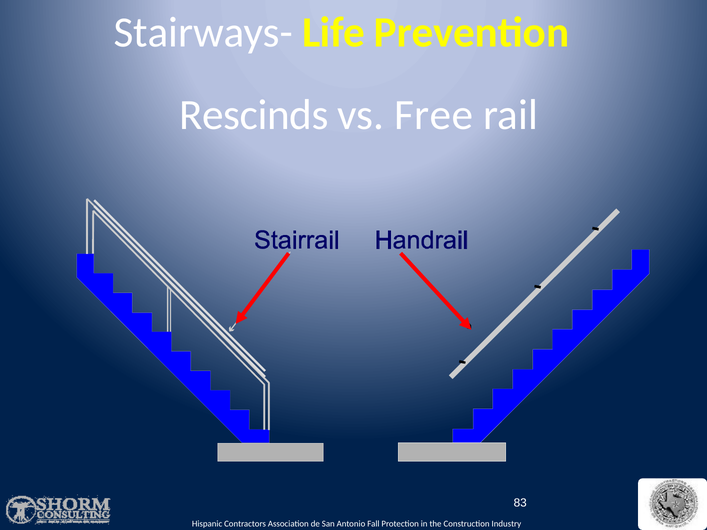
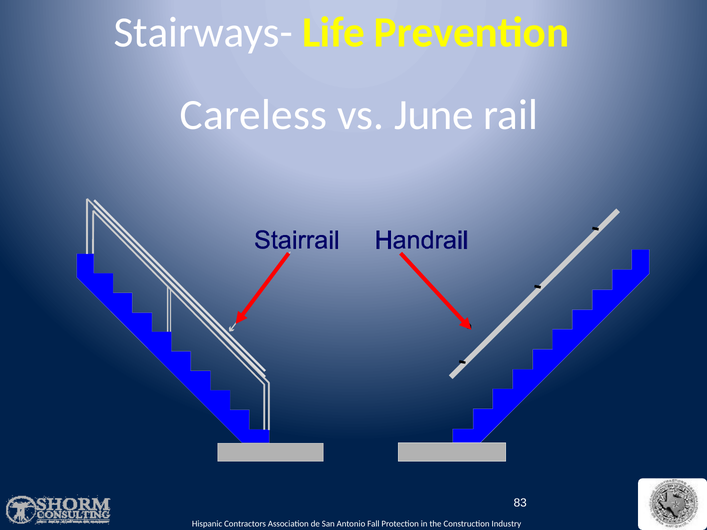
Rescinds: Rescinds -> Careless
Free: Free -> June
